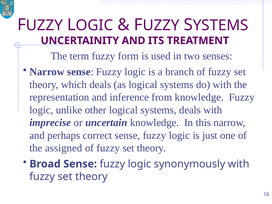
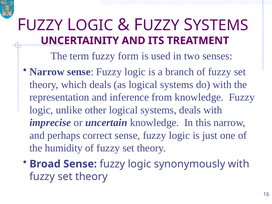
assigned: assigned -> humidity
